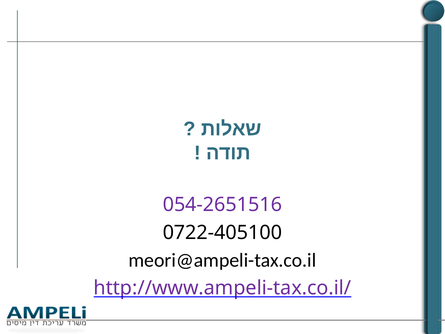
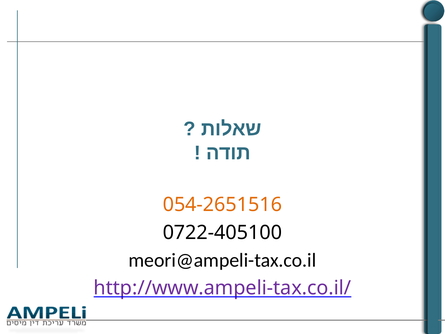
054-2651516 colour: purple -> orange
